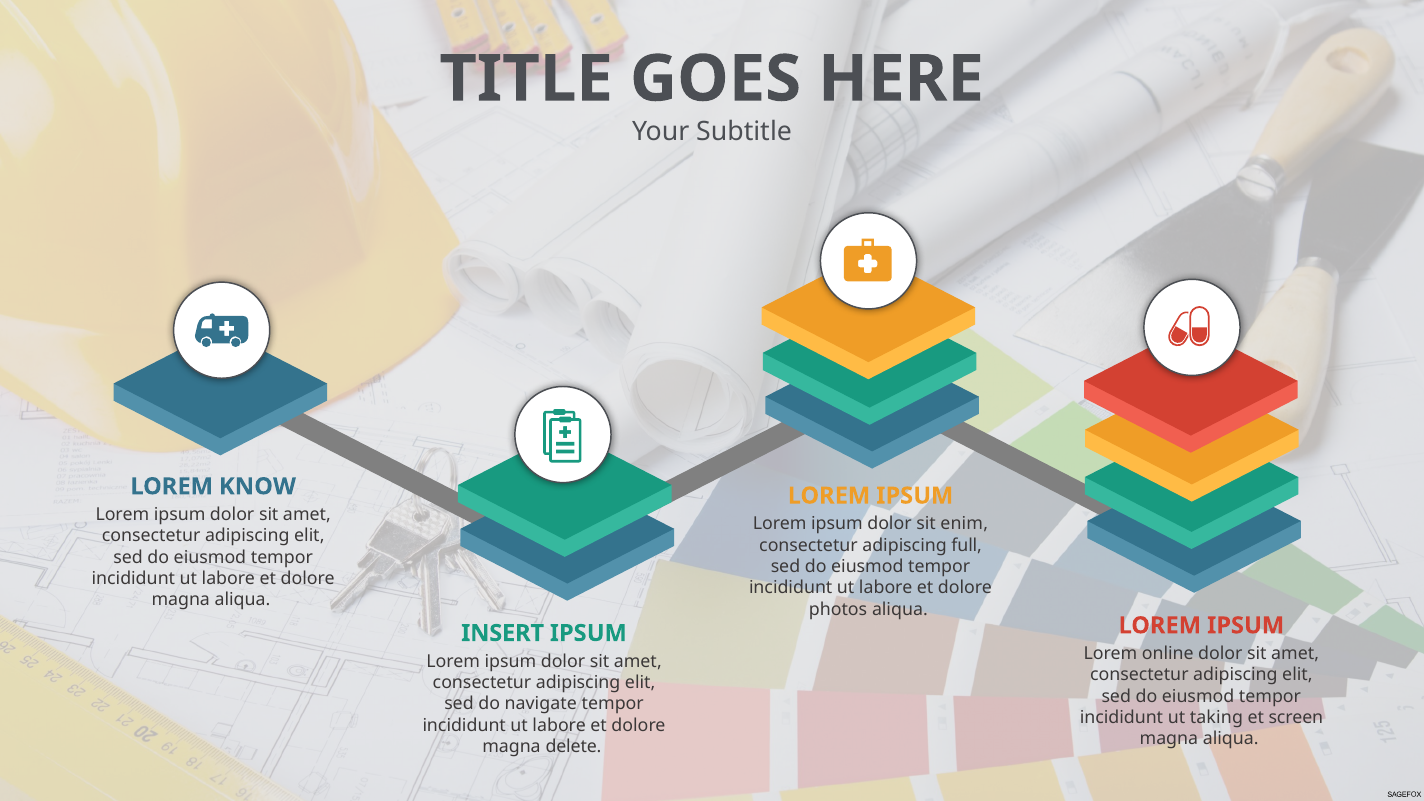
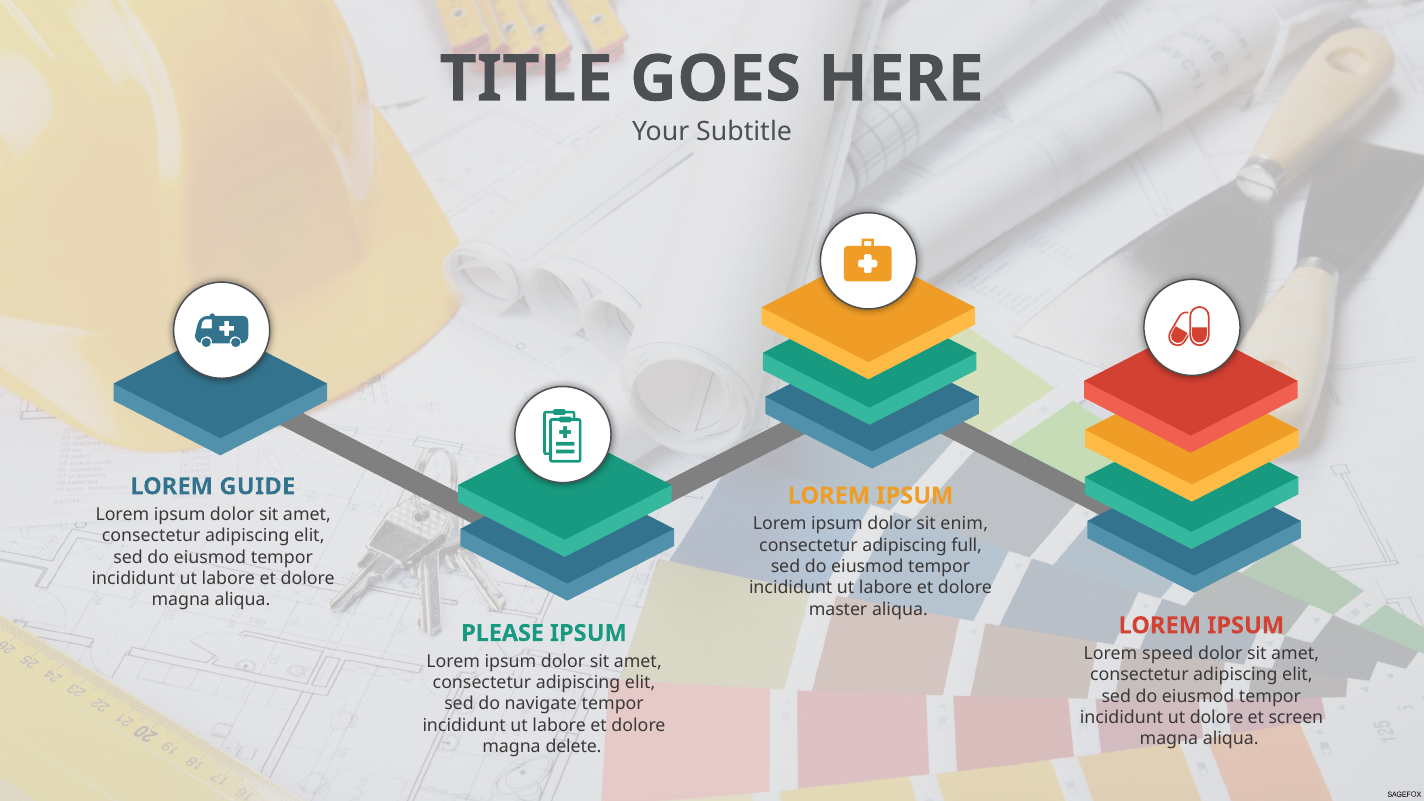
KNOW: KNOW -> GUIDE
photos: photos -> master
INSERT: INSERT -> PLEASE
online: online -> speed
ut taking: taking -> dolore
